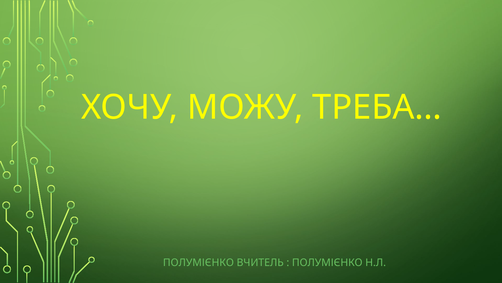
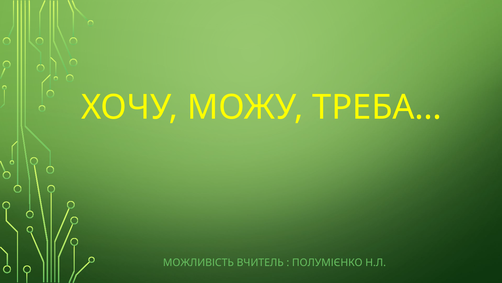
ПОЛУМІЄНКО at (198, 262): ПОЛУМІЄНКО -> МОЖЛИВІСТЬ
